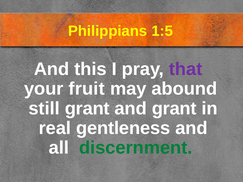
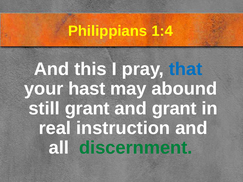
1:5: 1:5 -> 1:4
that colour: purple -> blue
fruit: fruit -> hast
gentleness: gentleness -> instruction
